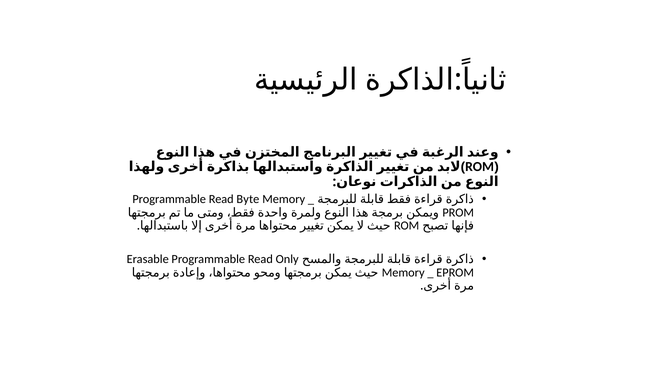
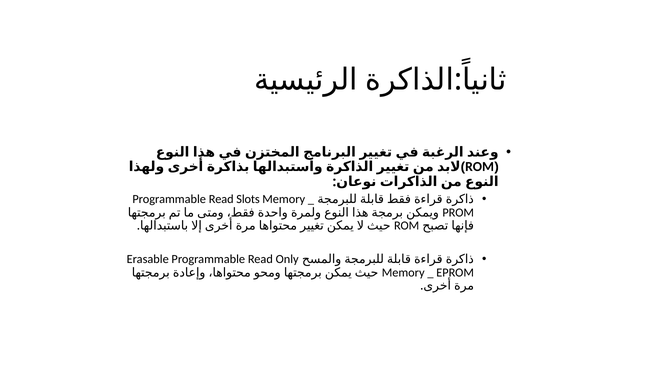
Byte: Byte -> Slots
